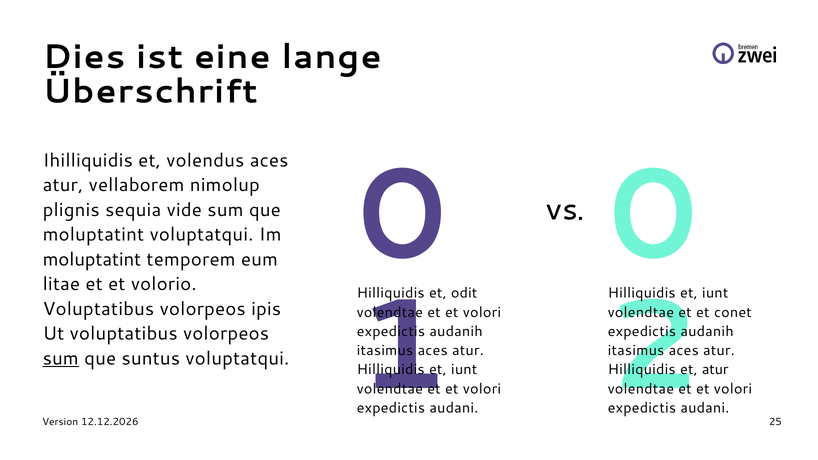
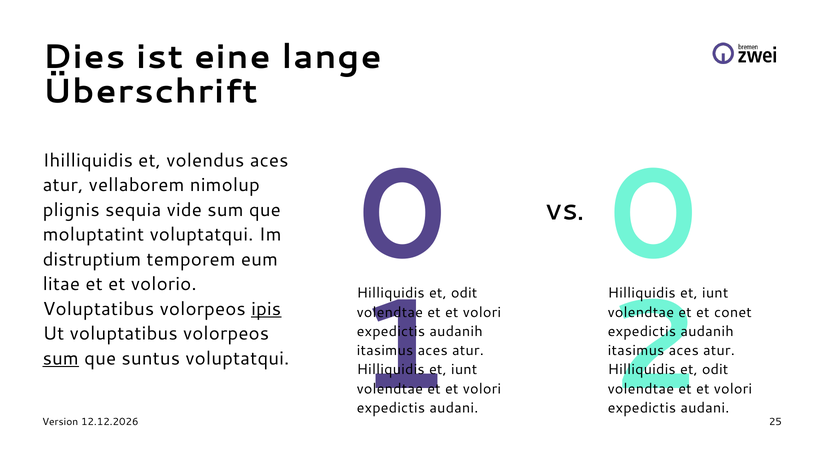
moluptatint at (92, 260): moluptatint -> distruptium
ipis underline: none -> present
atur at (715, 370): atur -> odit
